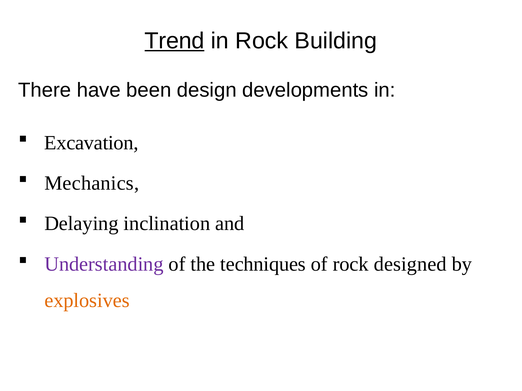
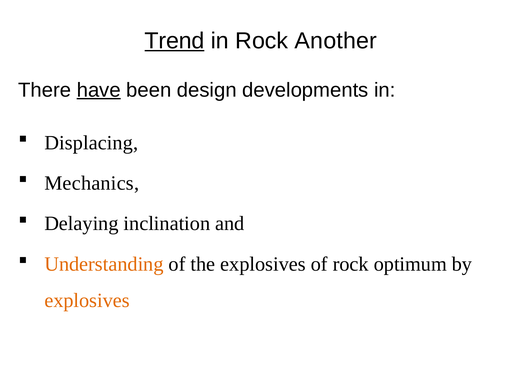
Building: Building -> Another
have underline: none -> present
Excavation: Excavation -> Displacing
Understanding colour: purple -> orange
the techniques: techniques -> explosives
designed: designed -> optimum
